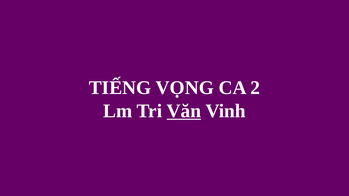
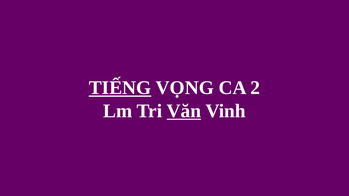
TIẾNG underline: none -> present
